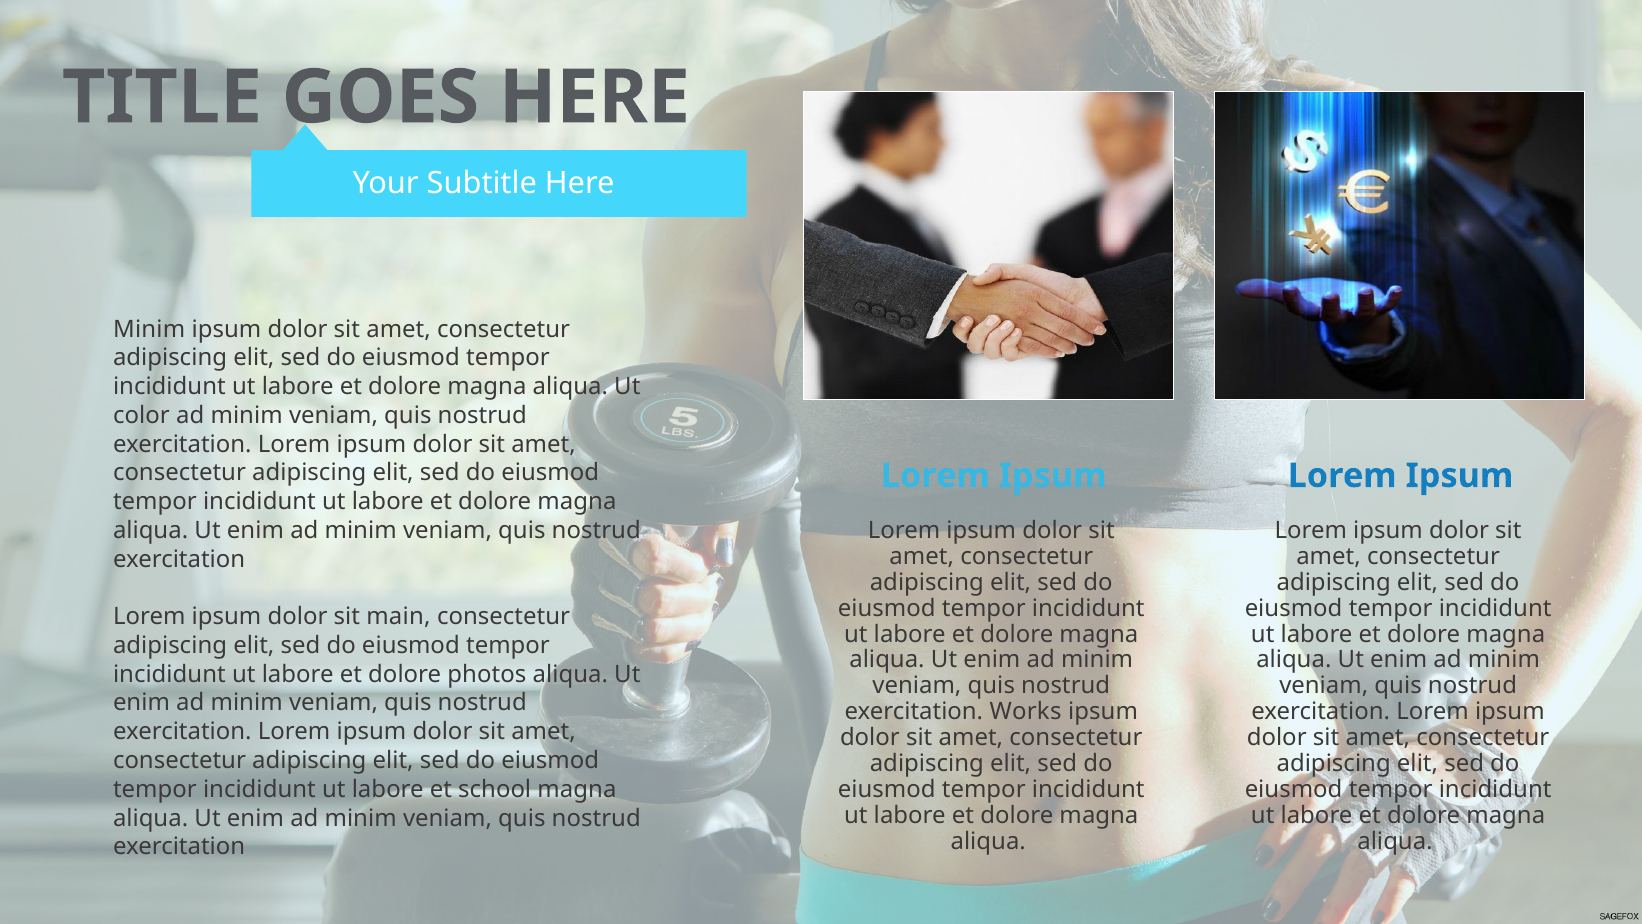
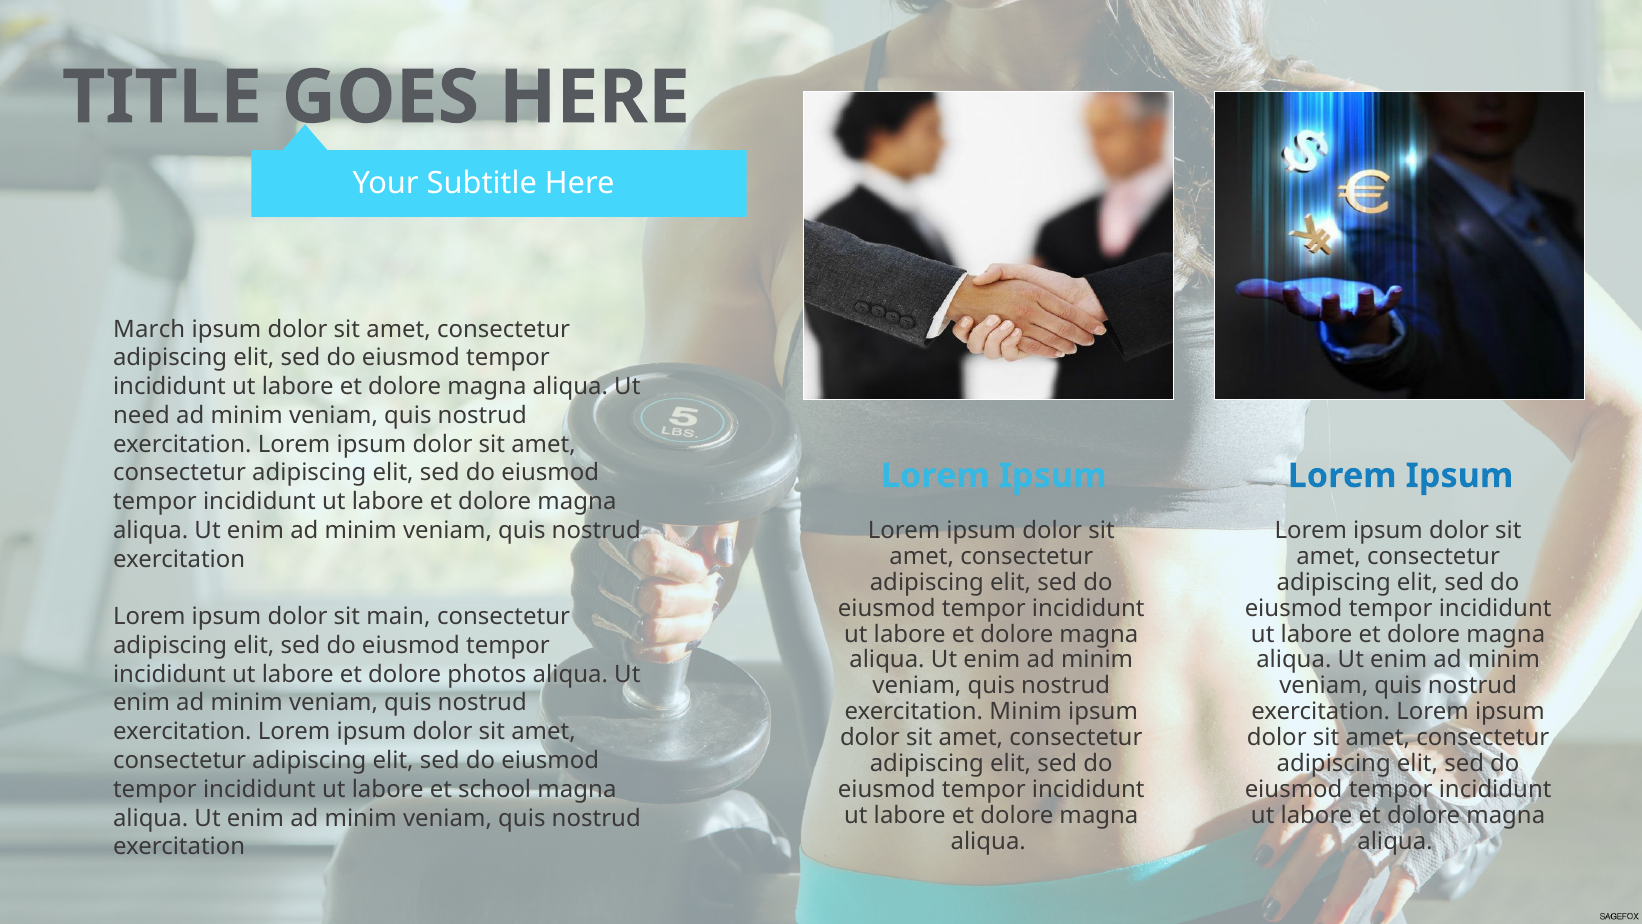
Minim at (149, 329): Minim -> March
color: color -> need
exercitation Works: Works -> Minim
